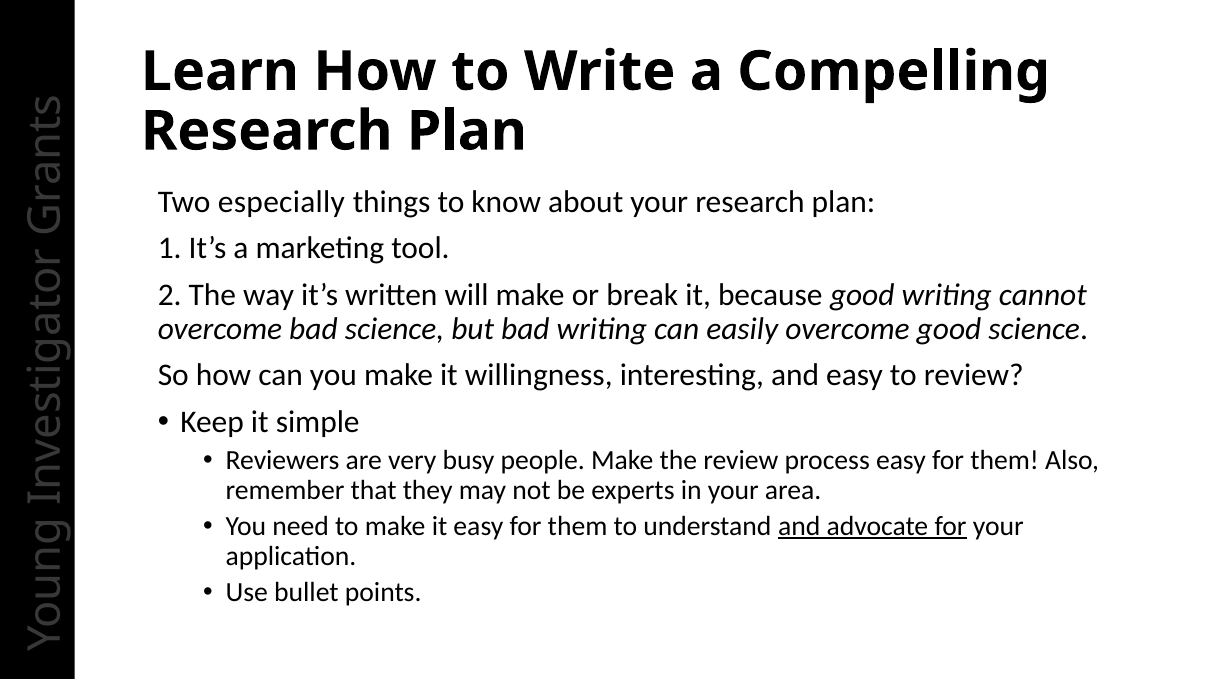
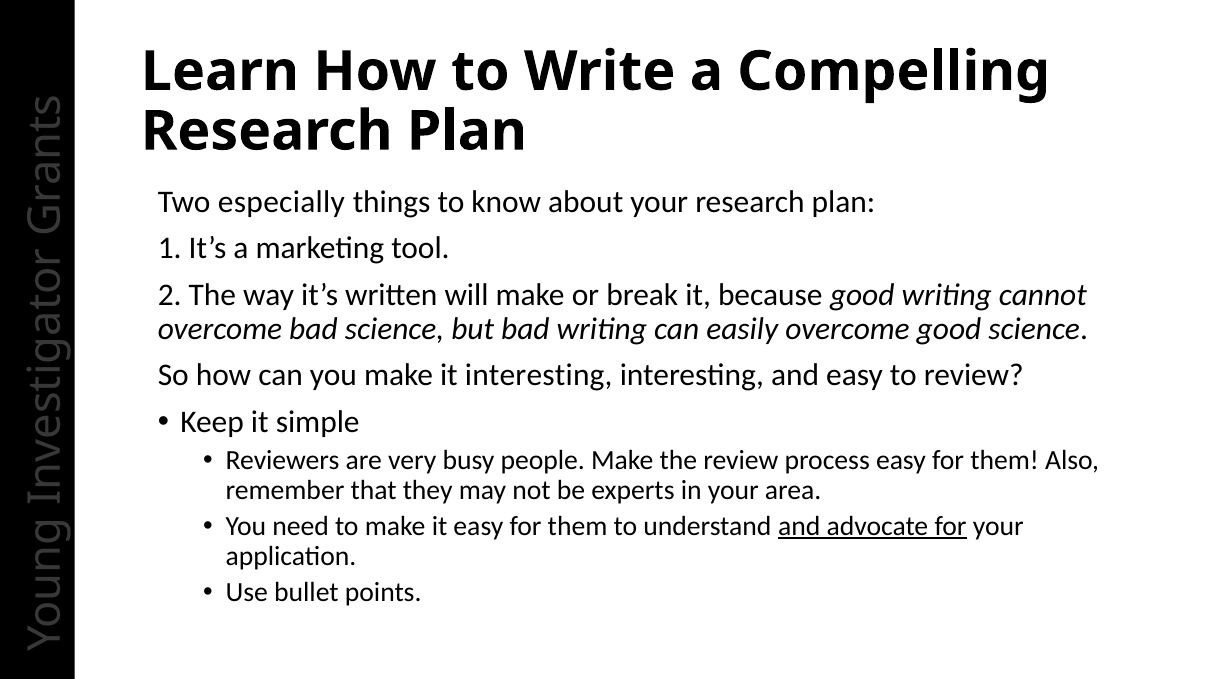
it willingness: willingness -> interesting
